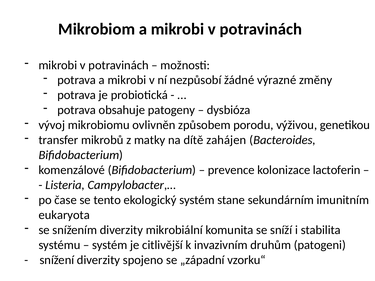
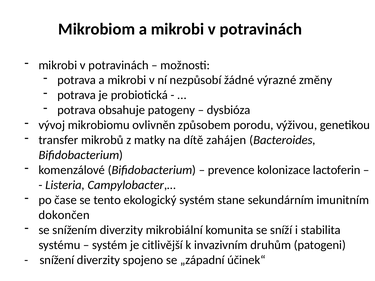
eukaryota: eukaryota -> dokončen
vzorku“: vzorku“ -> účinek“
